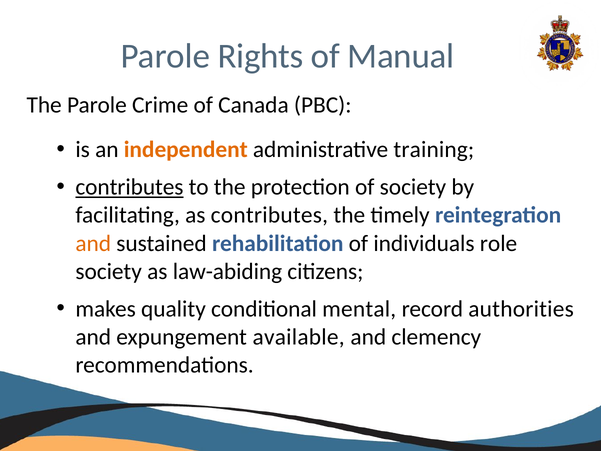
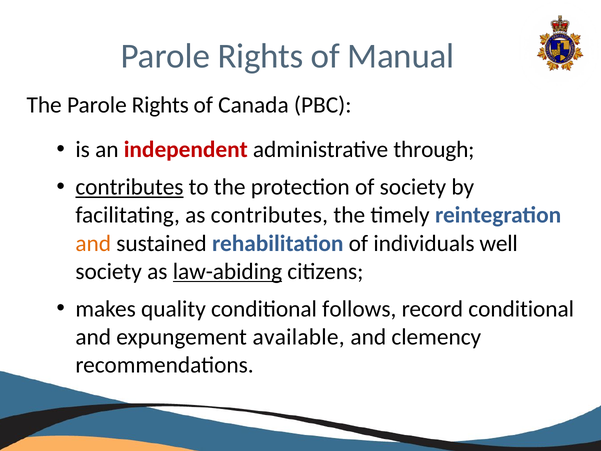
The Parole Crime: Crime -> Rights
independent colour: orange -> red
training: training -> through
role: role -> well
law-abiding underline: none -> present
mental: mental -> follows
record authorities: authorities -> conditional
